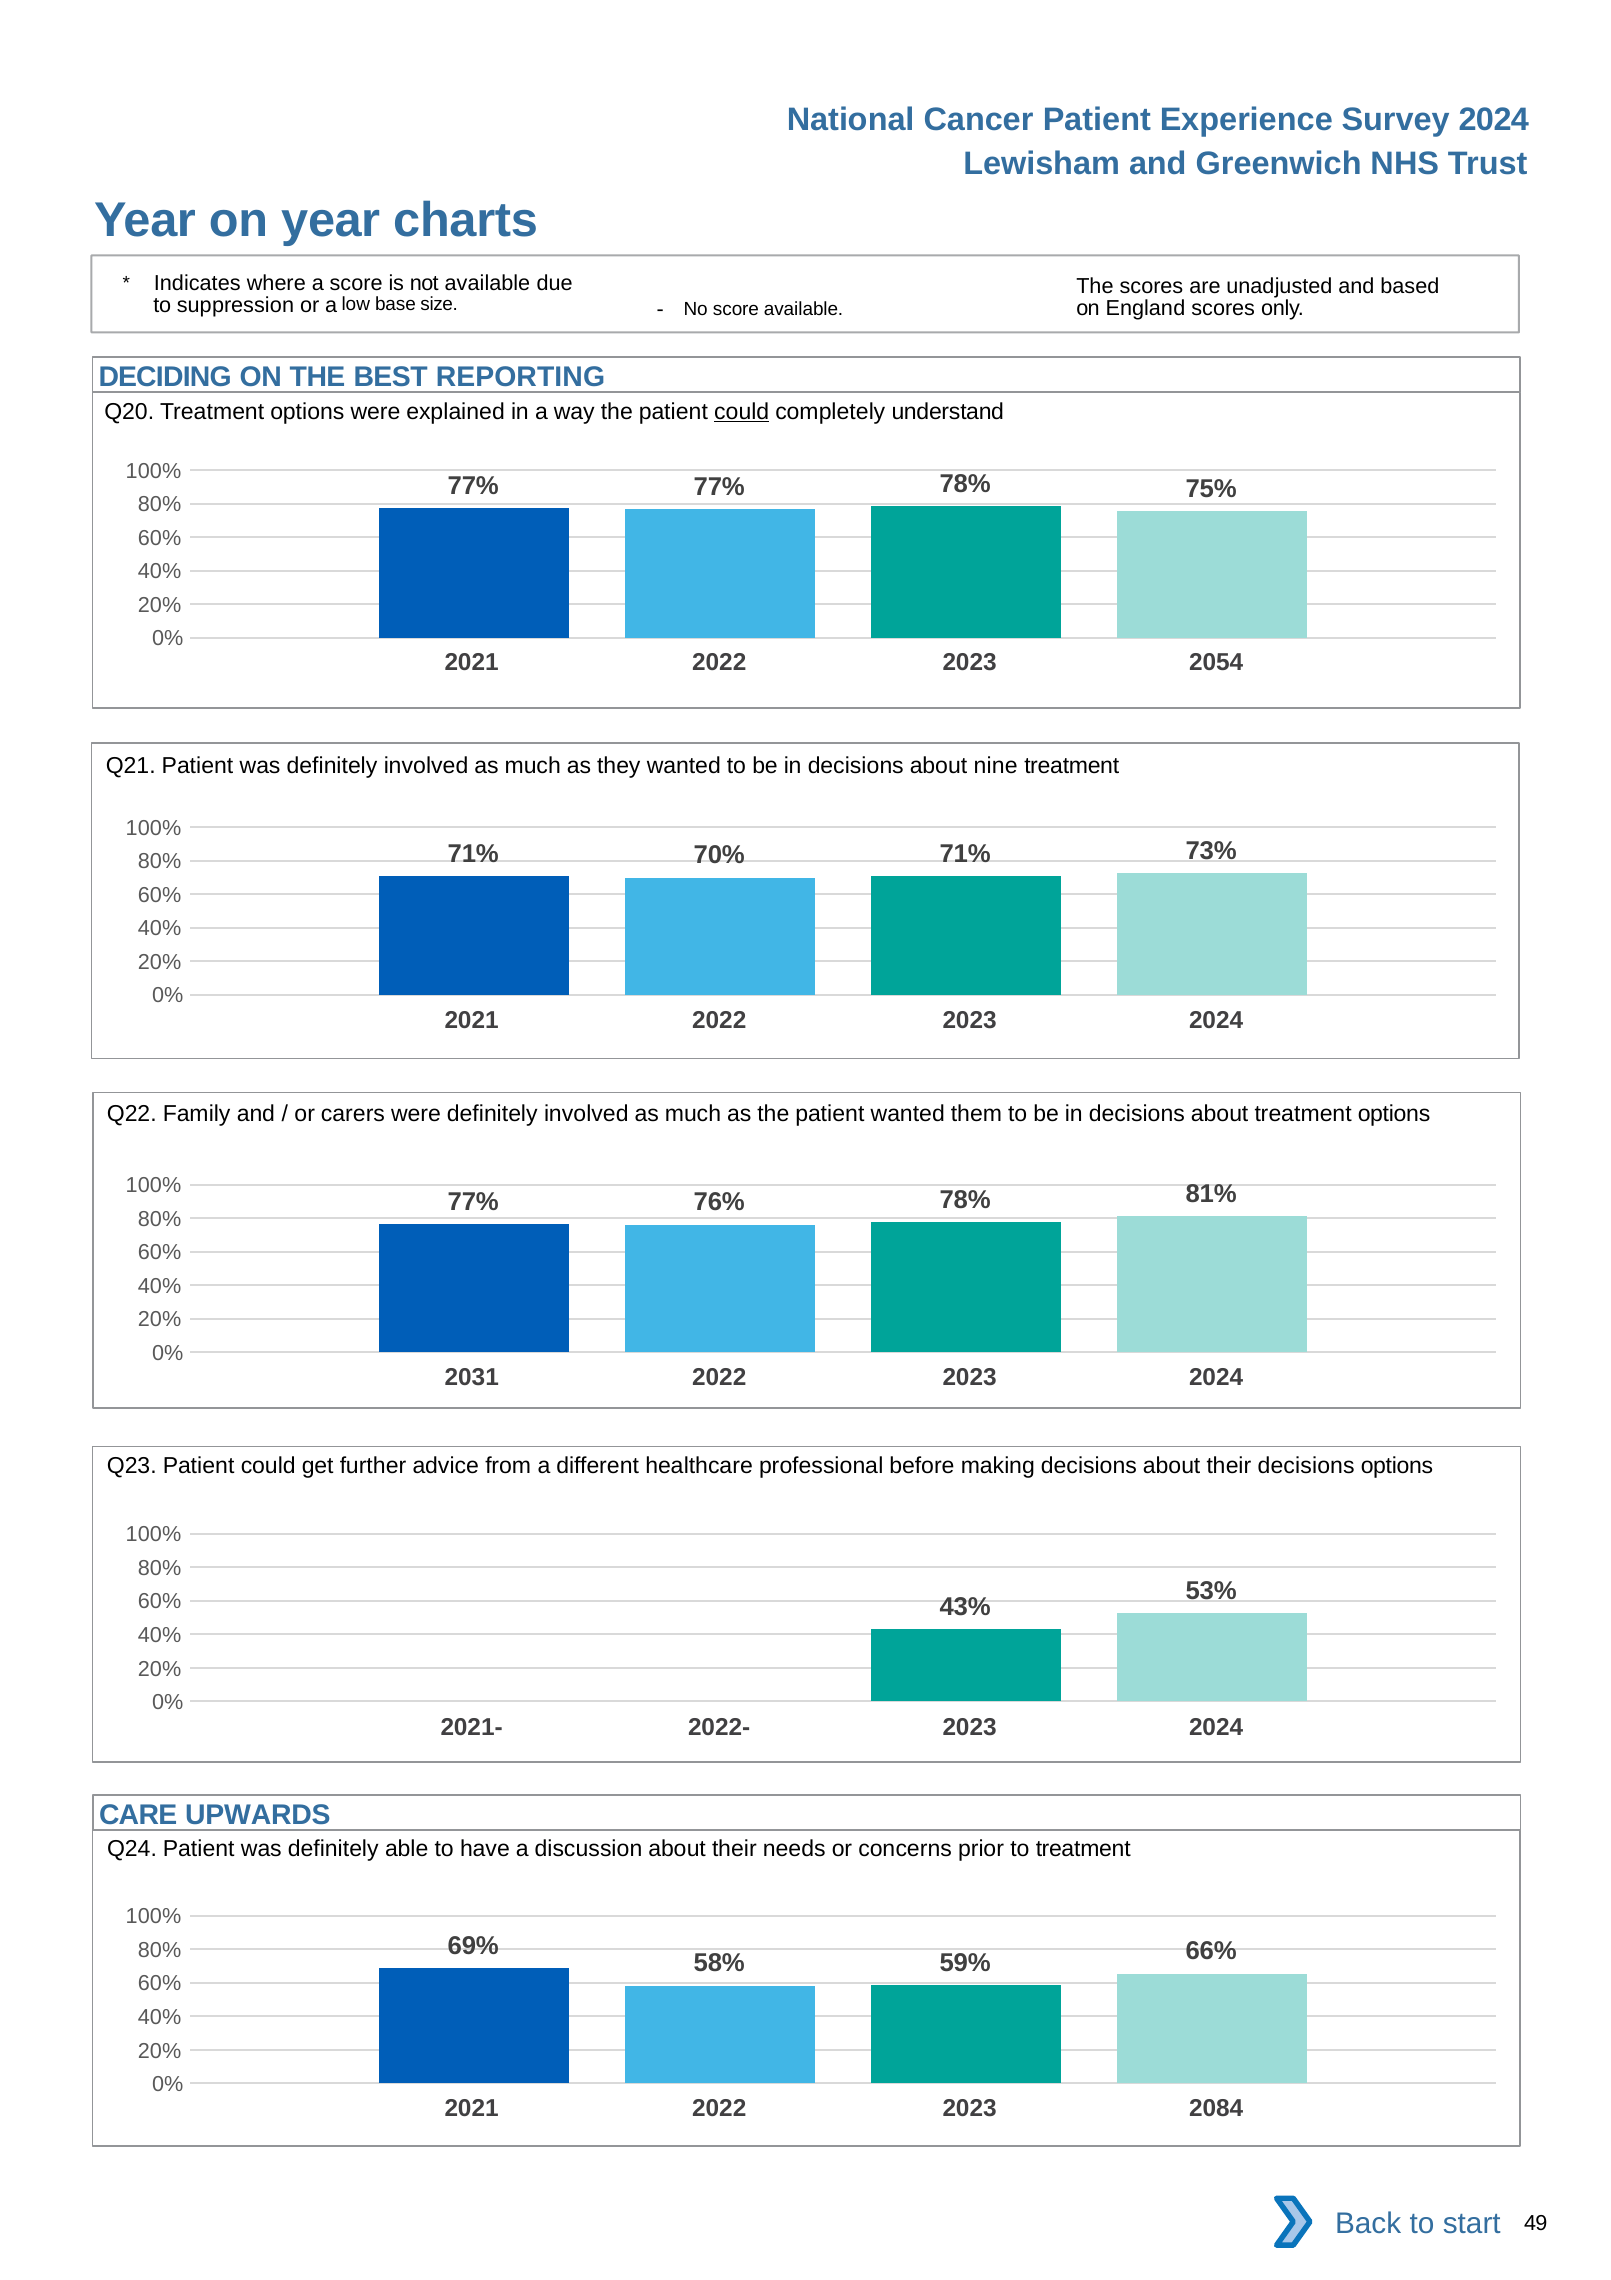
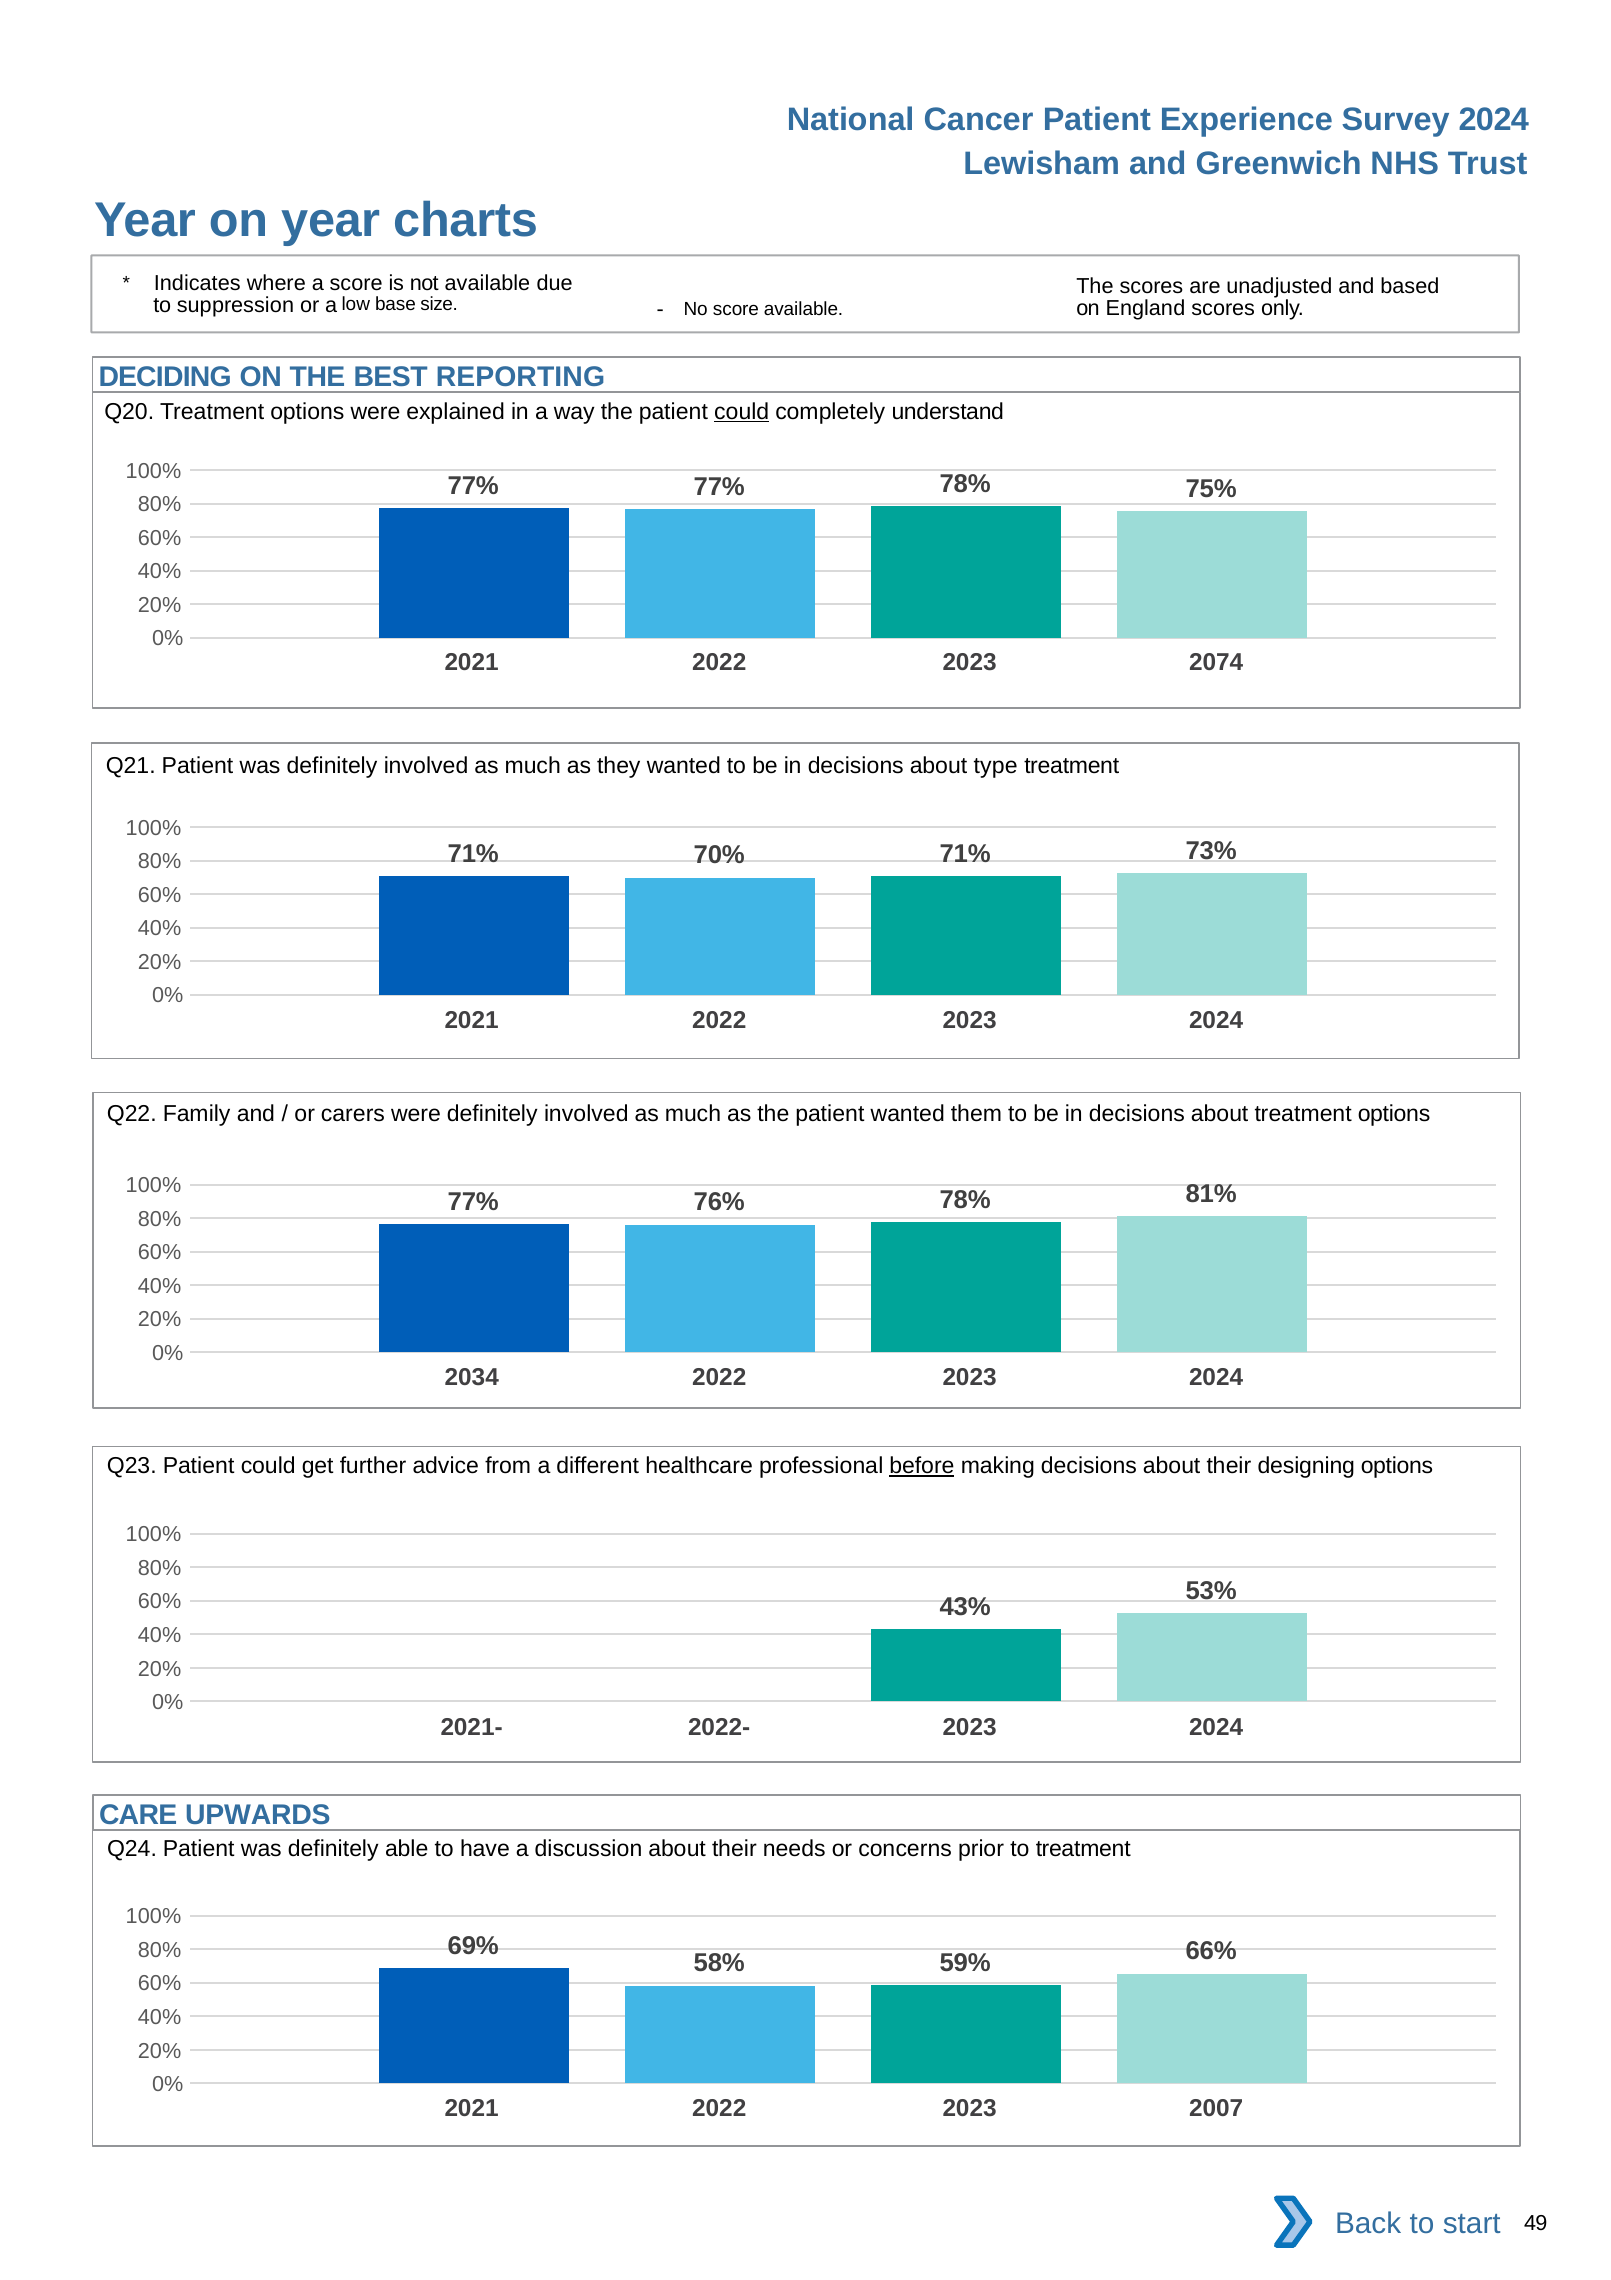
2054: 2054 -> 2074
nine: nine -> type
2031: 2031 -> 2034
before underline: none -> present
their decisions: decisions -> designing
2084: 2084 -> 2007
